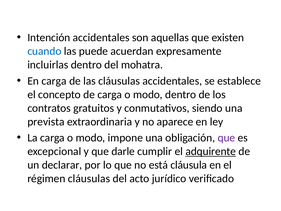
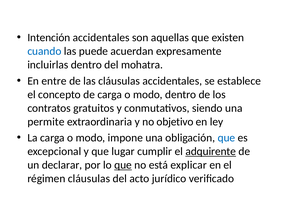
En carga: carga -> entre
prevista: prevista -> permite
aparece: aparece -> objetivo
que at (226, 138) colour: purple -> blue
darle: darle -> lugar
que at (123, 165) underline: none -> present
cláusula: cláusula -> explicar
